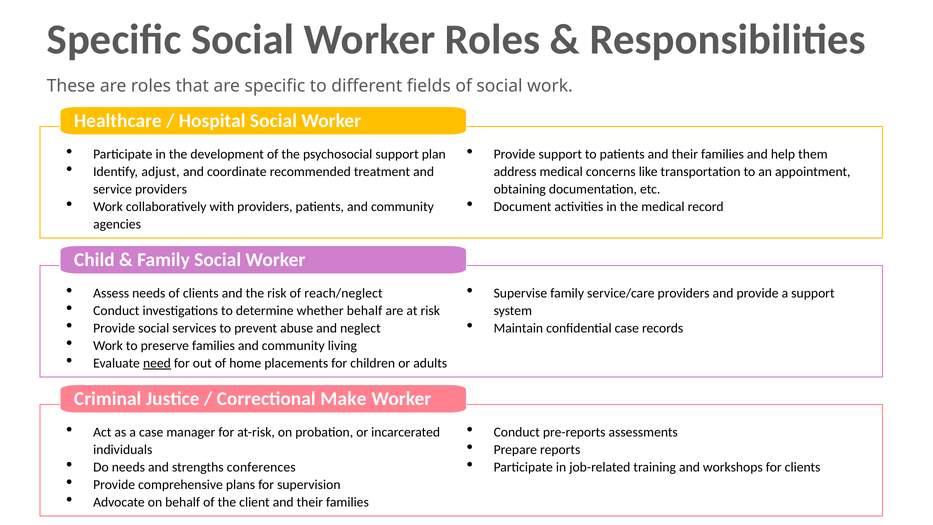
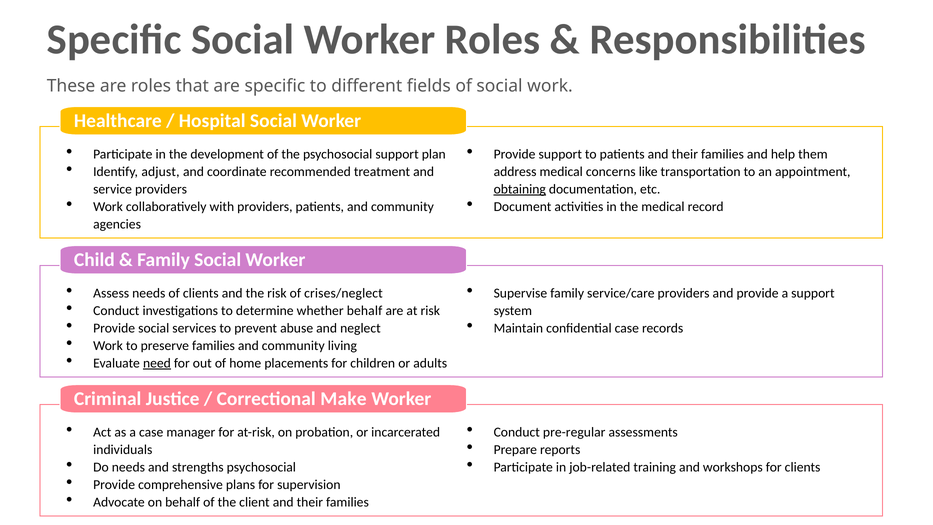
obtaining underline: none -> present
reach/neglect: reach/neglect -> crises/neglect
pre-reports: pre-reports -> pre-regular
strengths conferences: conferences -> psychosocial
